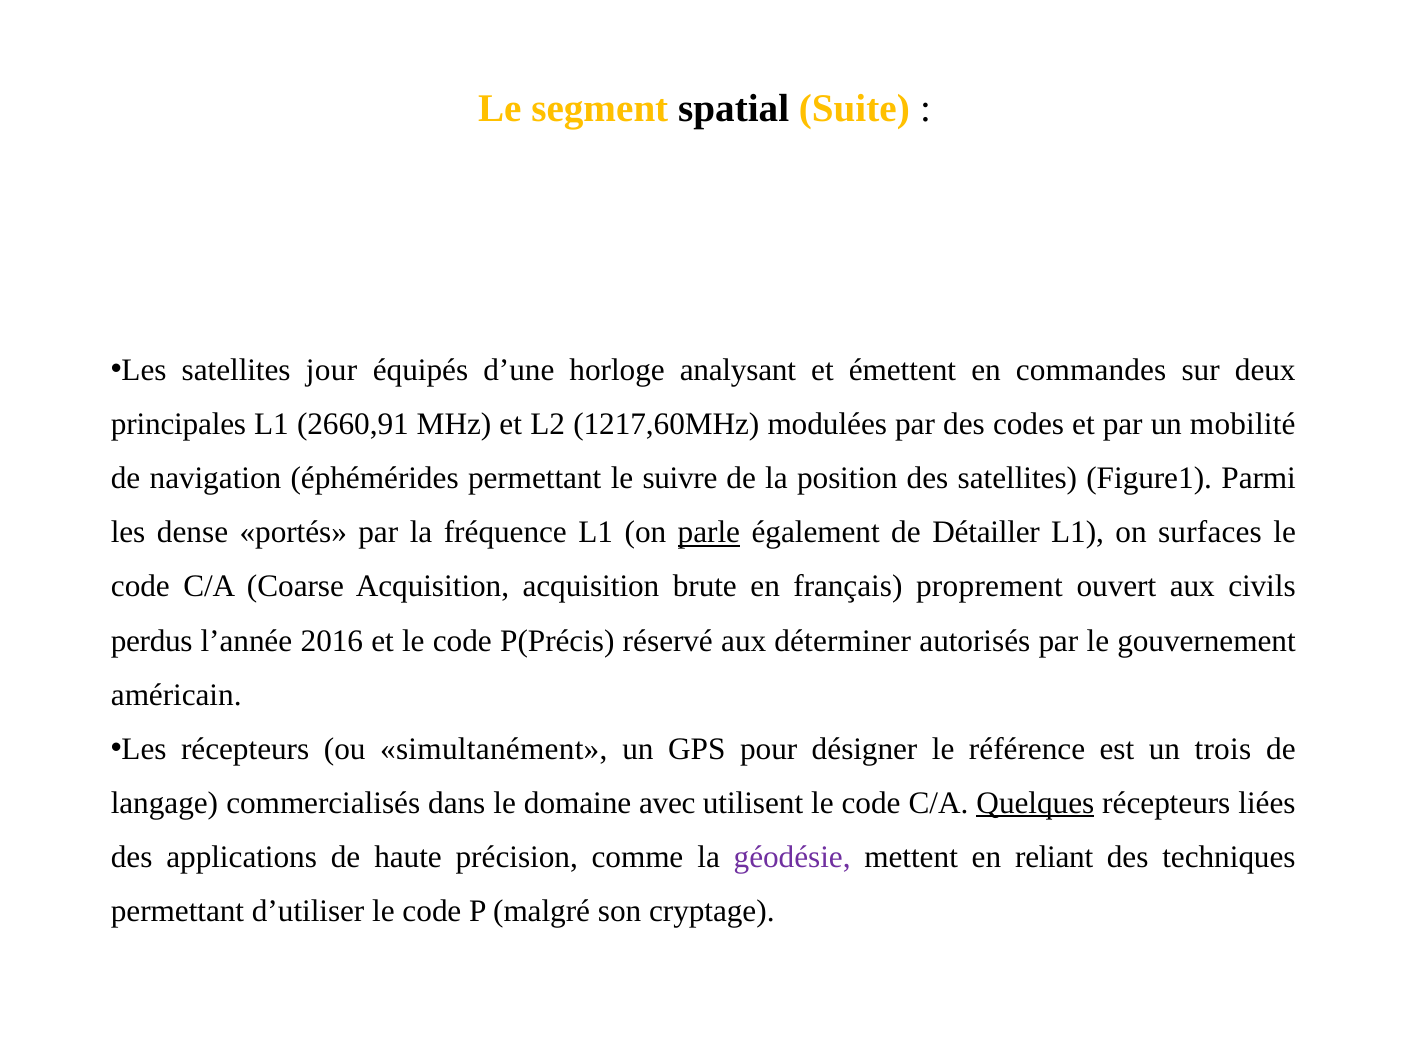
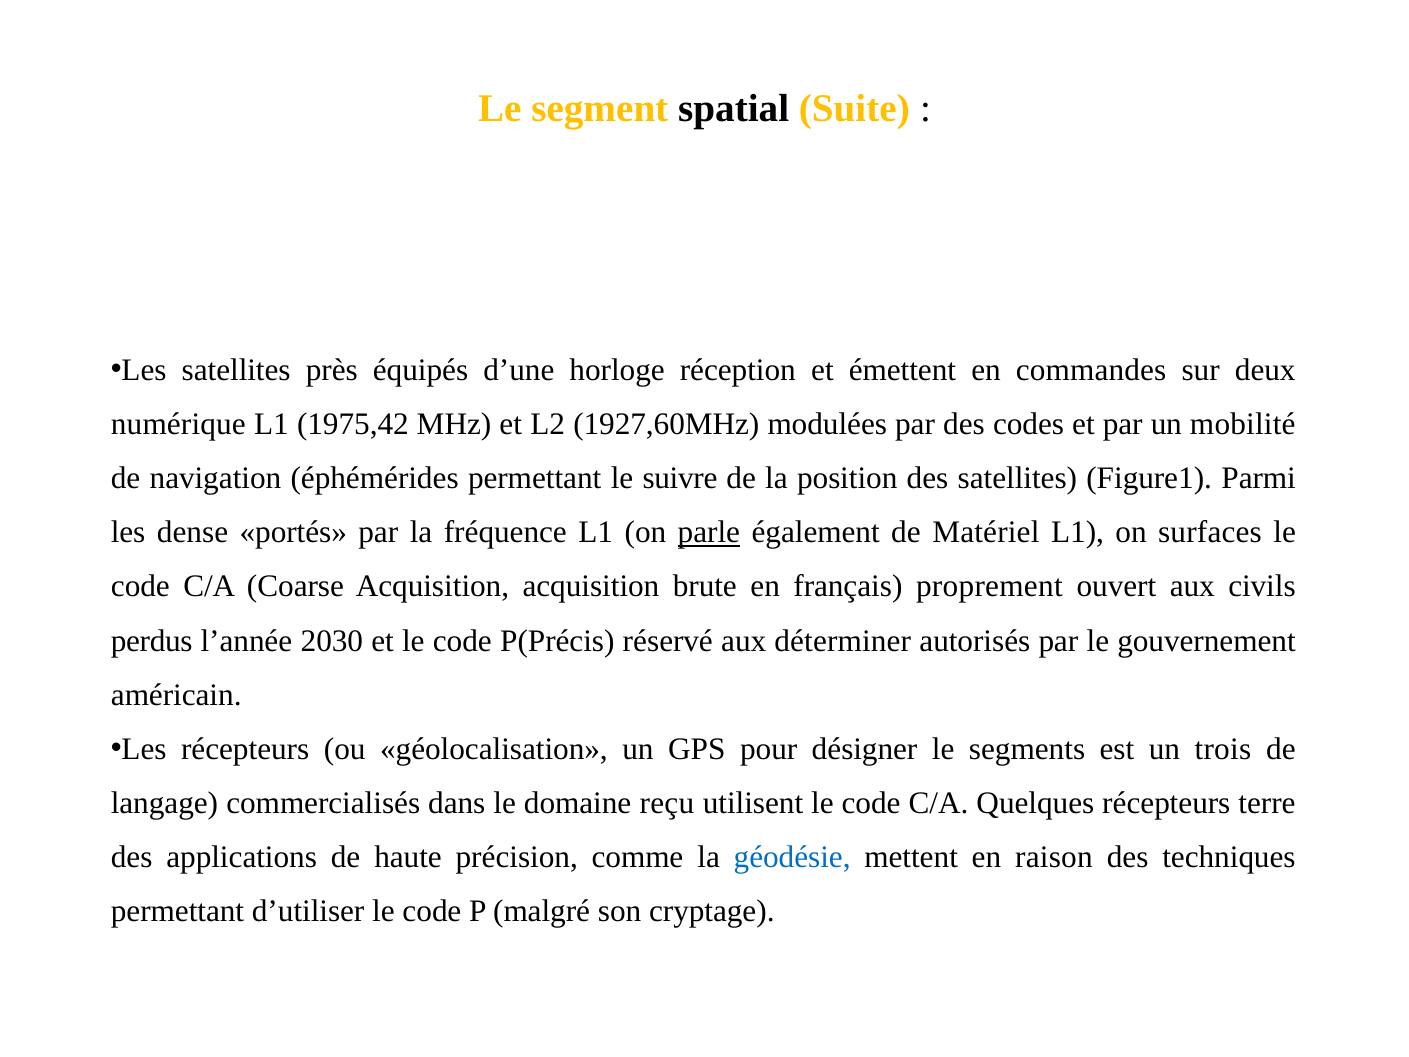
jour: jour -> près
analysant: analysant -> réception
principales: principales -> numérique
2660,91: 2660,91 -> 1975,42
1217,60MHz: 1217,60MHz -> 1927,60MHz
Détailler: Détailler -> Matériel
2016: 2016 -> 2030
simultanément: simultanément -> géolocalisation
référence: référence -> segments
avec: avec -> reçu
Quelques underline: present -> none
liées: liées -> terre
géodésie colour: purple -> blue
reliant: reliant -> raison
